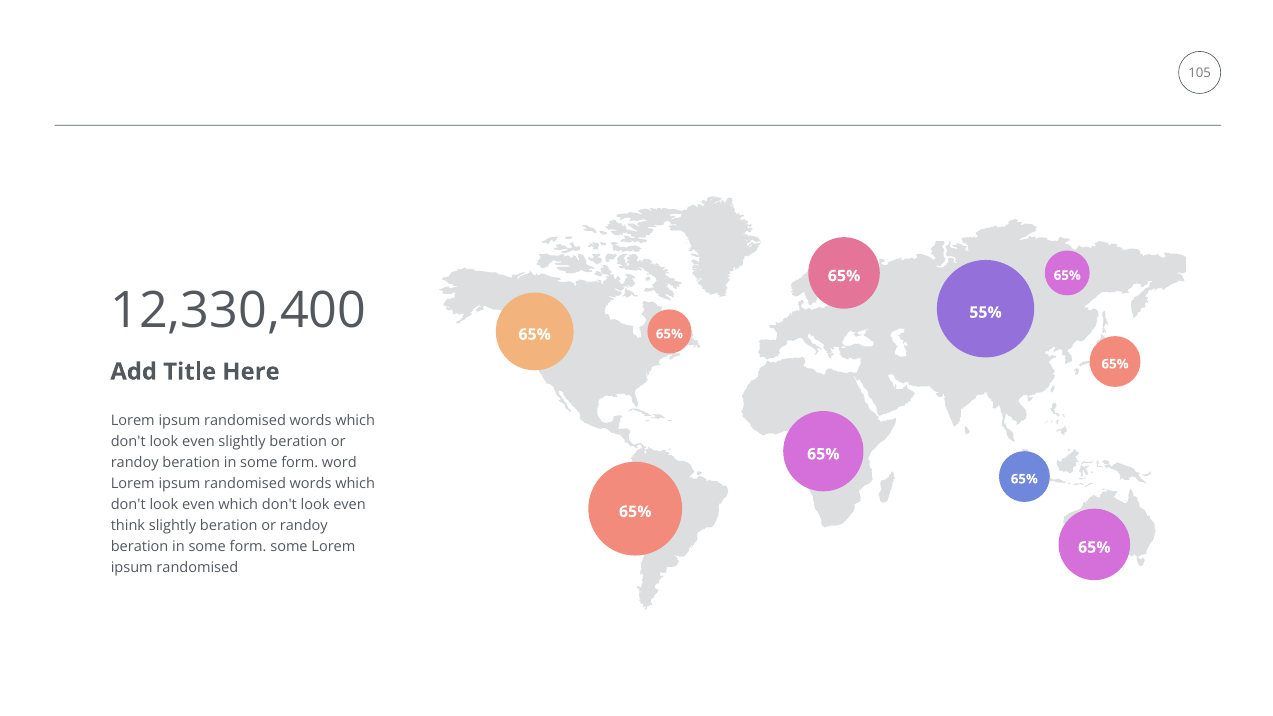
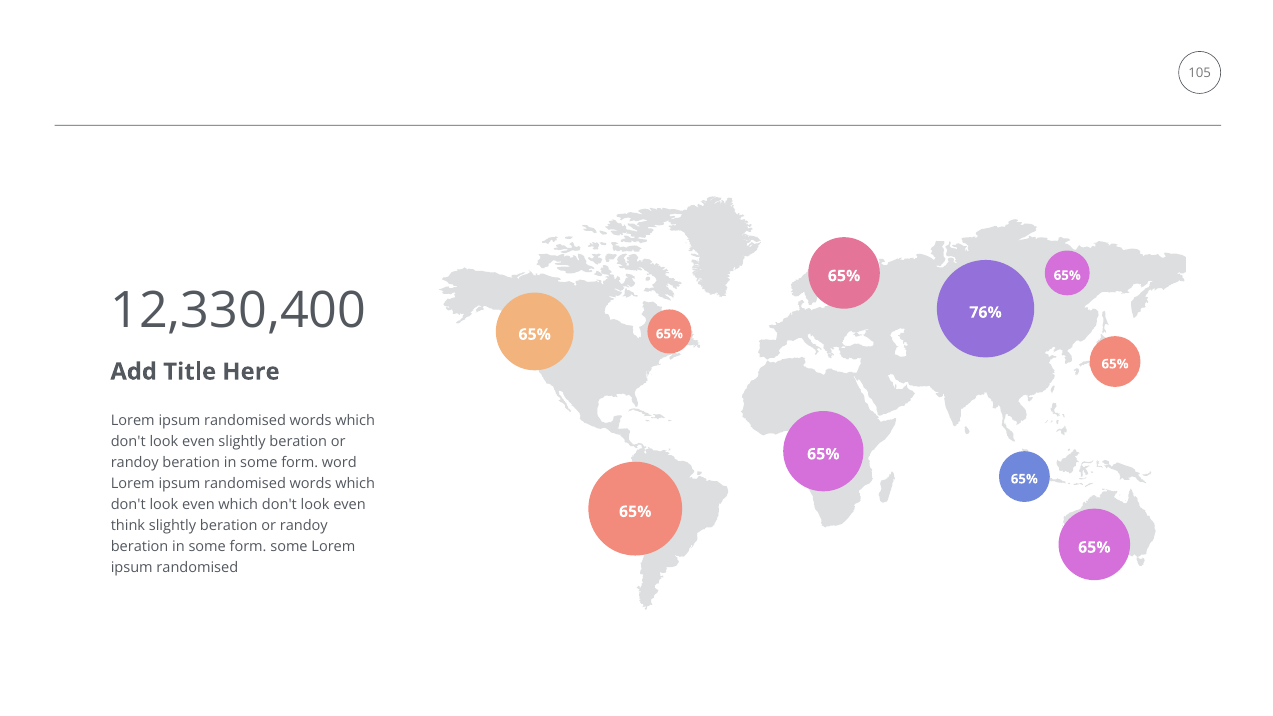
55%: 55% -> 76%
